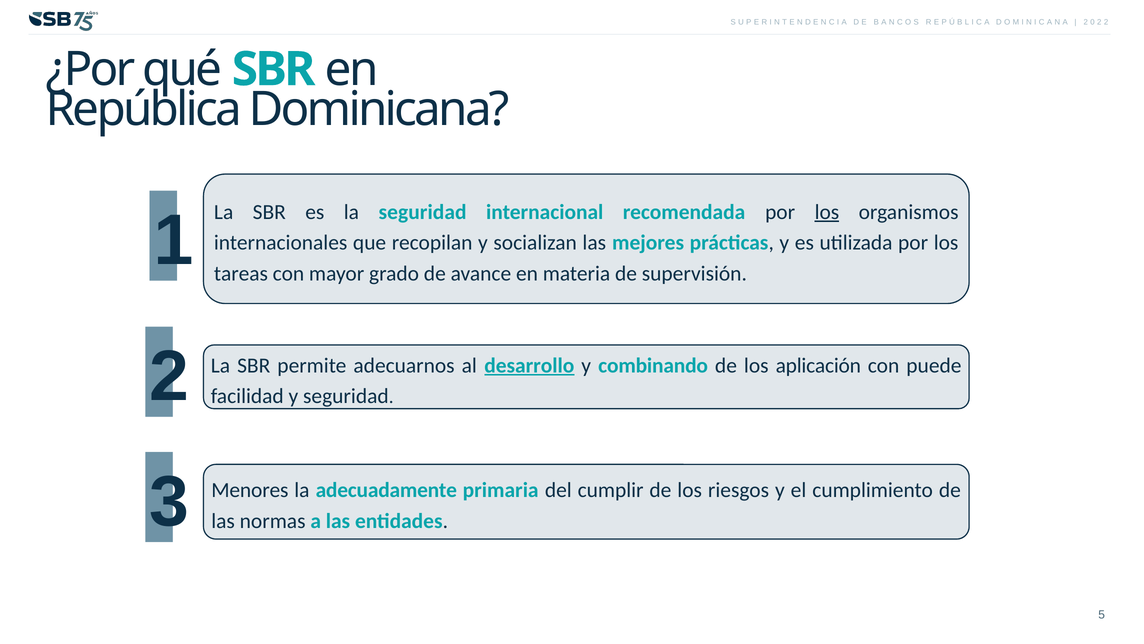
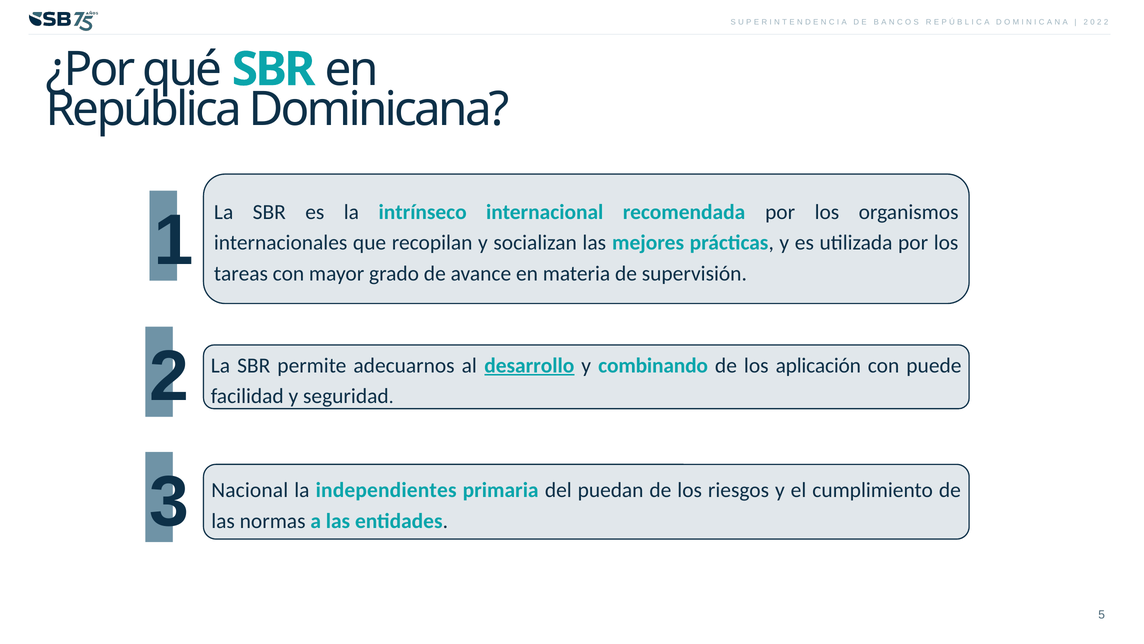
la seguridad: seguridad -> intrínseco
los at (827, 212) underline: present -> none
Menores: Menores -> Nacional
adecuadamente: adecuadamente -> independientes
cumplir: cumplir -> puedan
